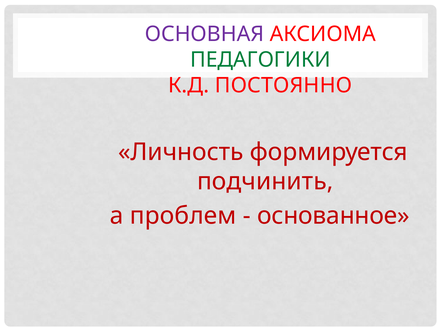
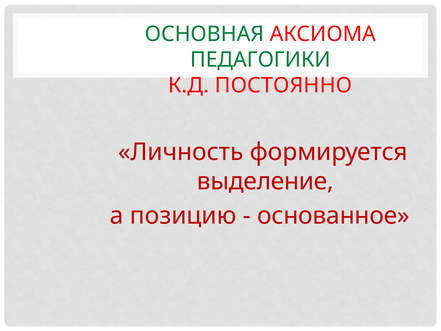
ОСНОВНАЯ colour: purple -> green
подчинить: подчинить -> выделение
проблем: проблем -> позицию
